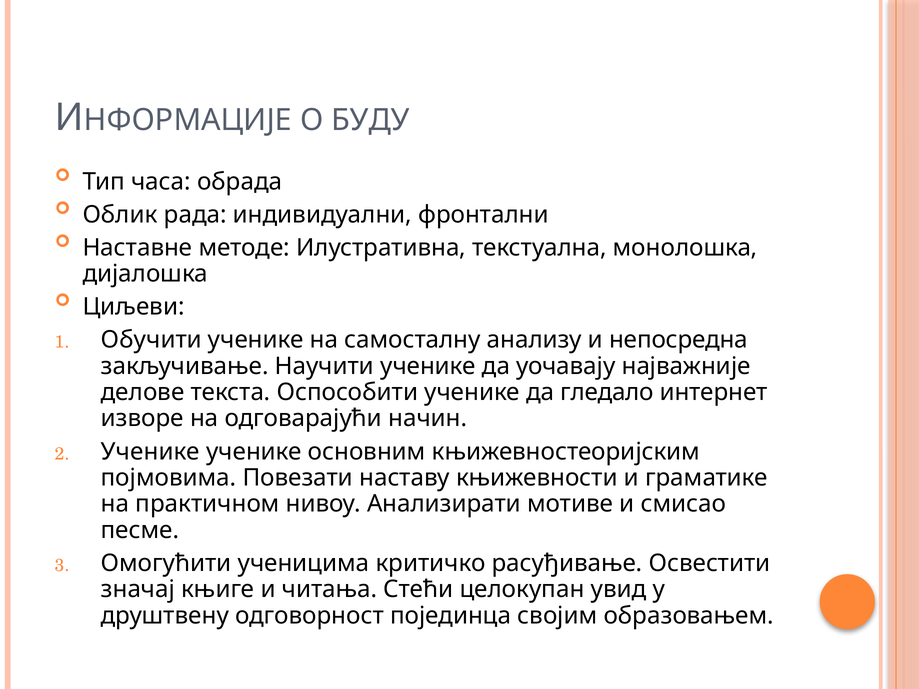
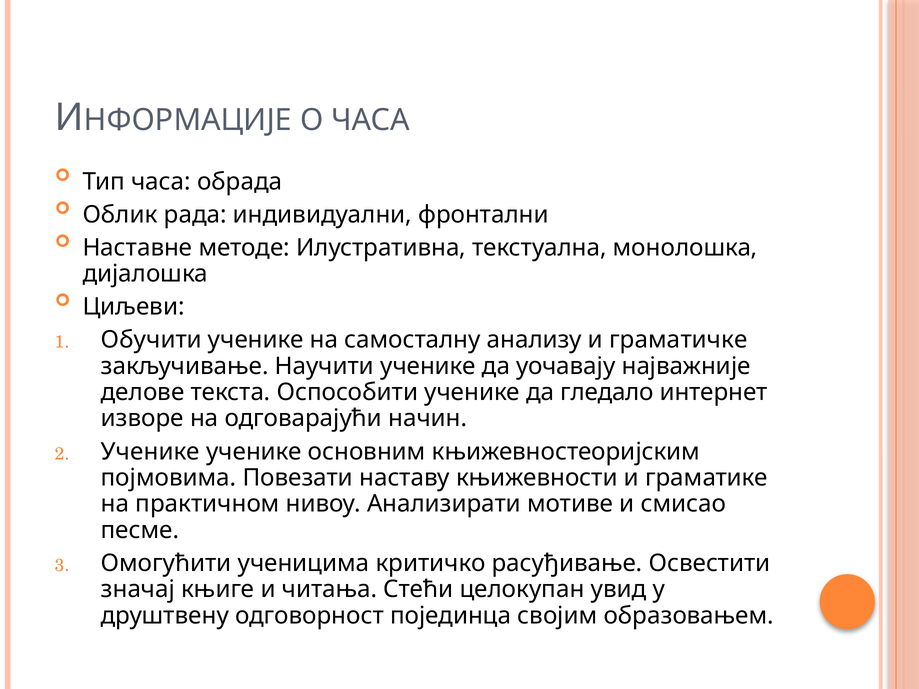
О БУДУ: БУДУ -> ЧАСА
непосредна: непосредна -> граматичке
